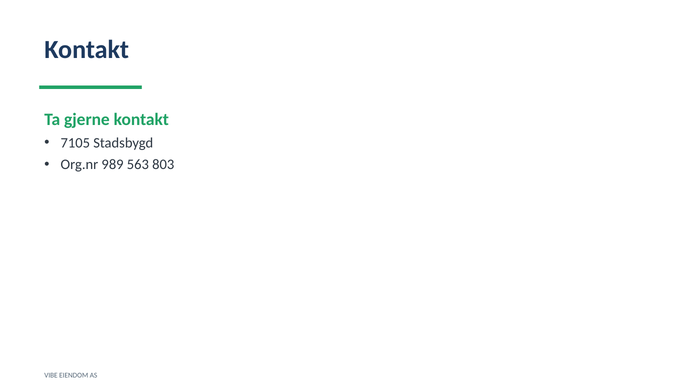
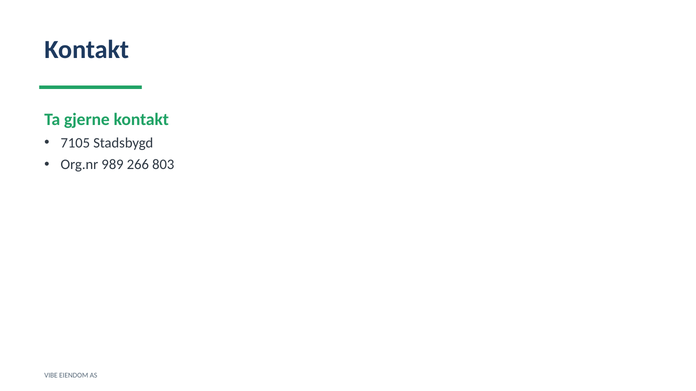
563: 563 -> 266
